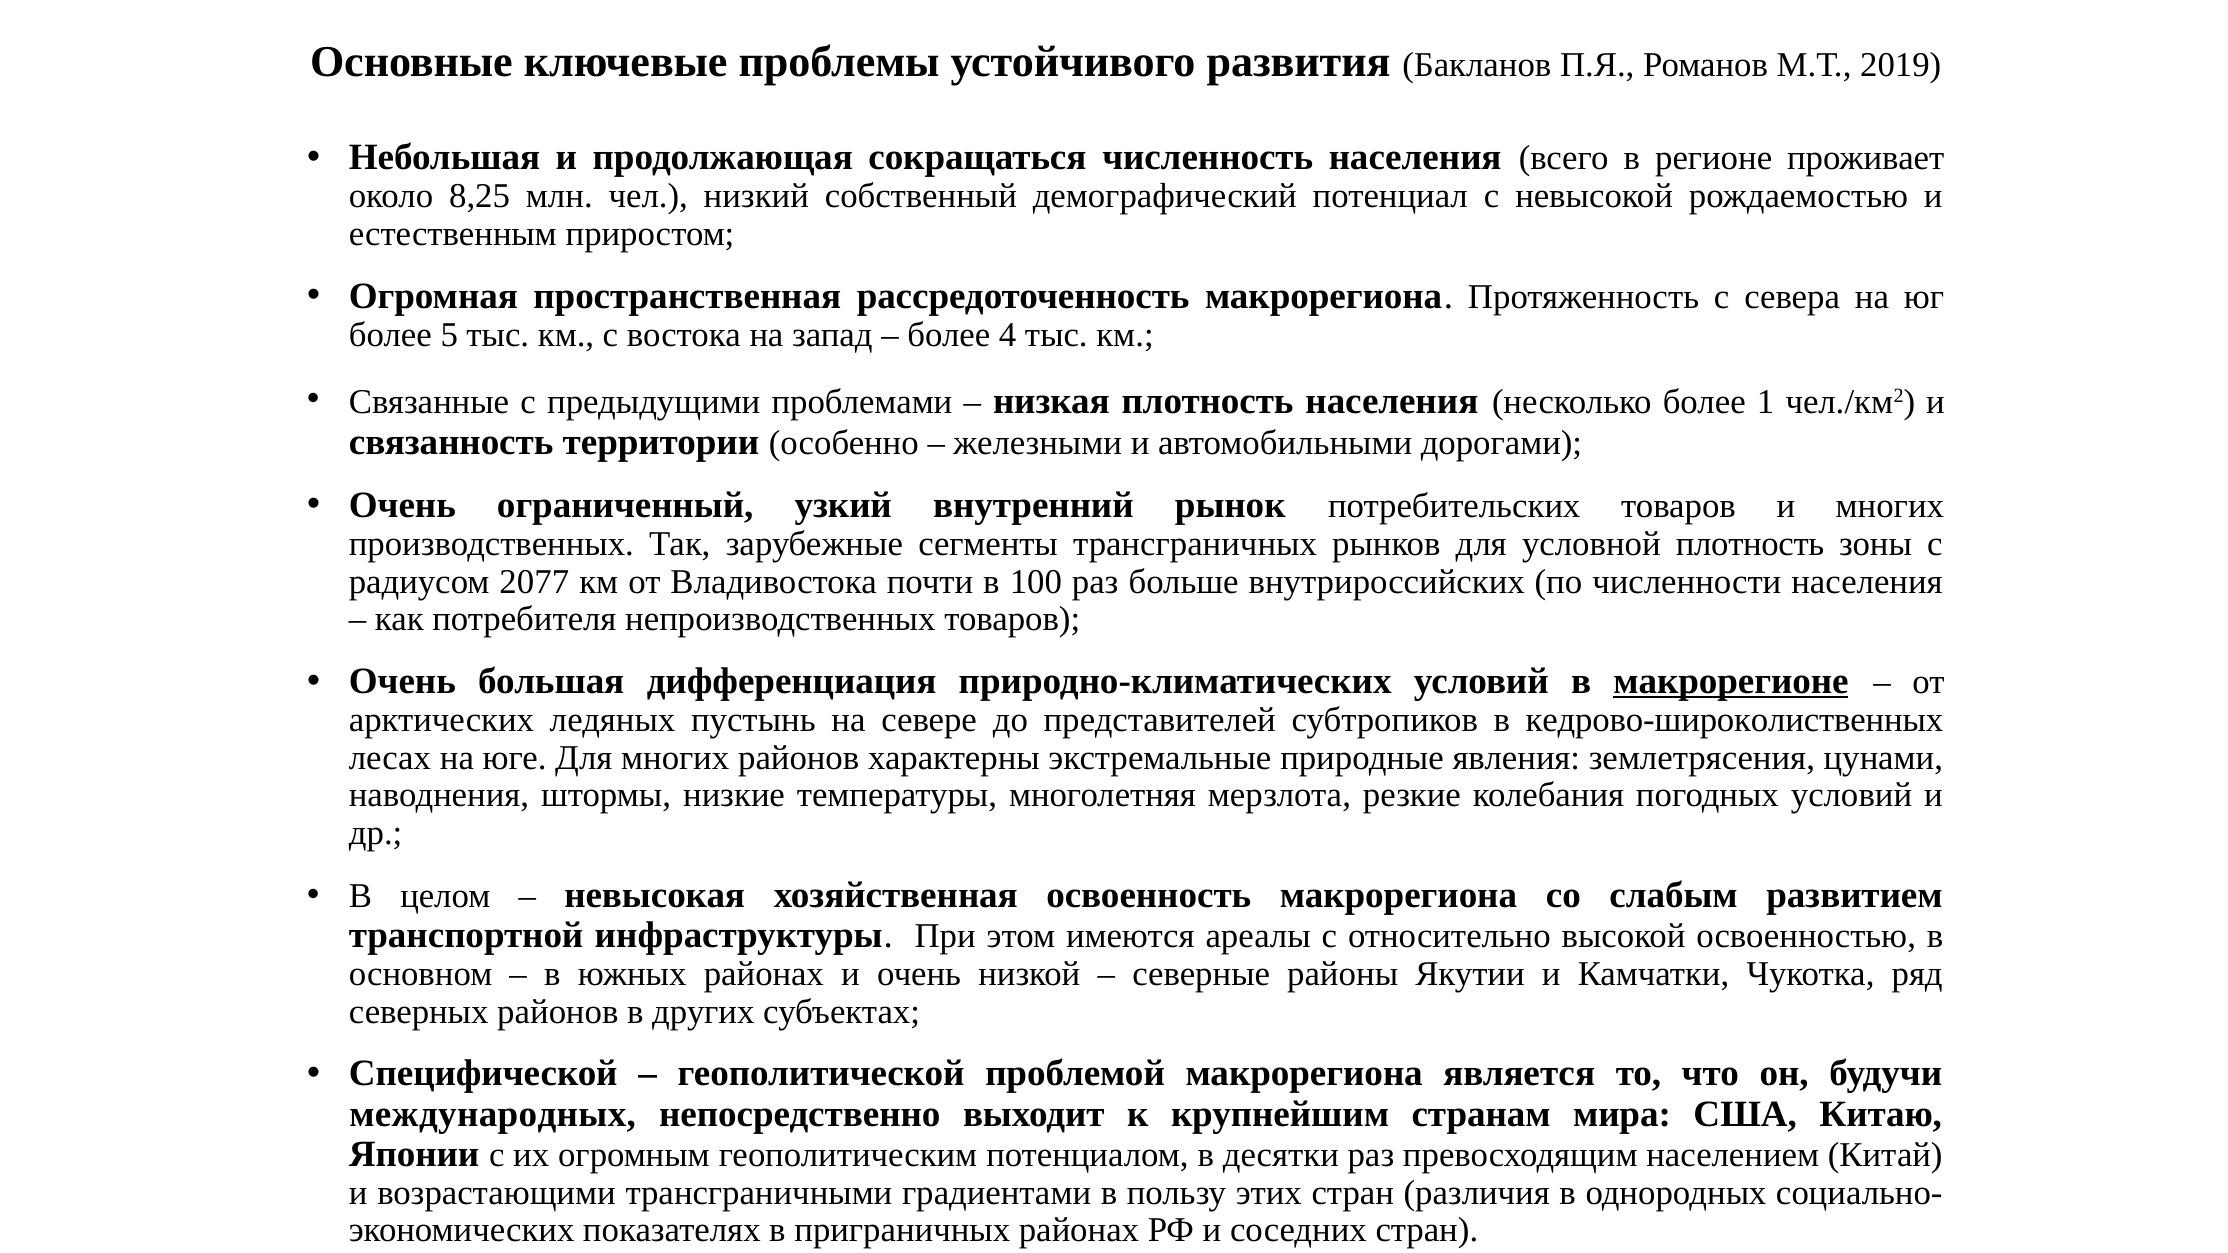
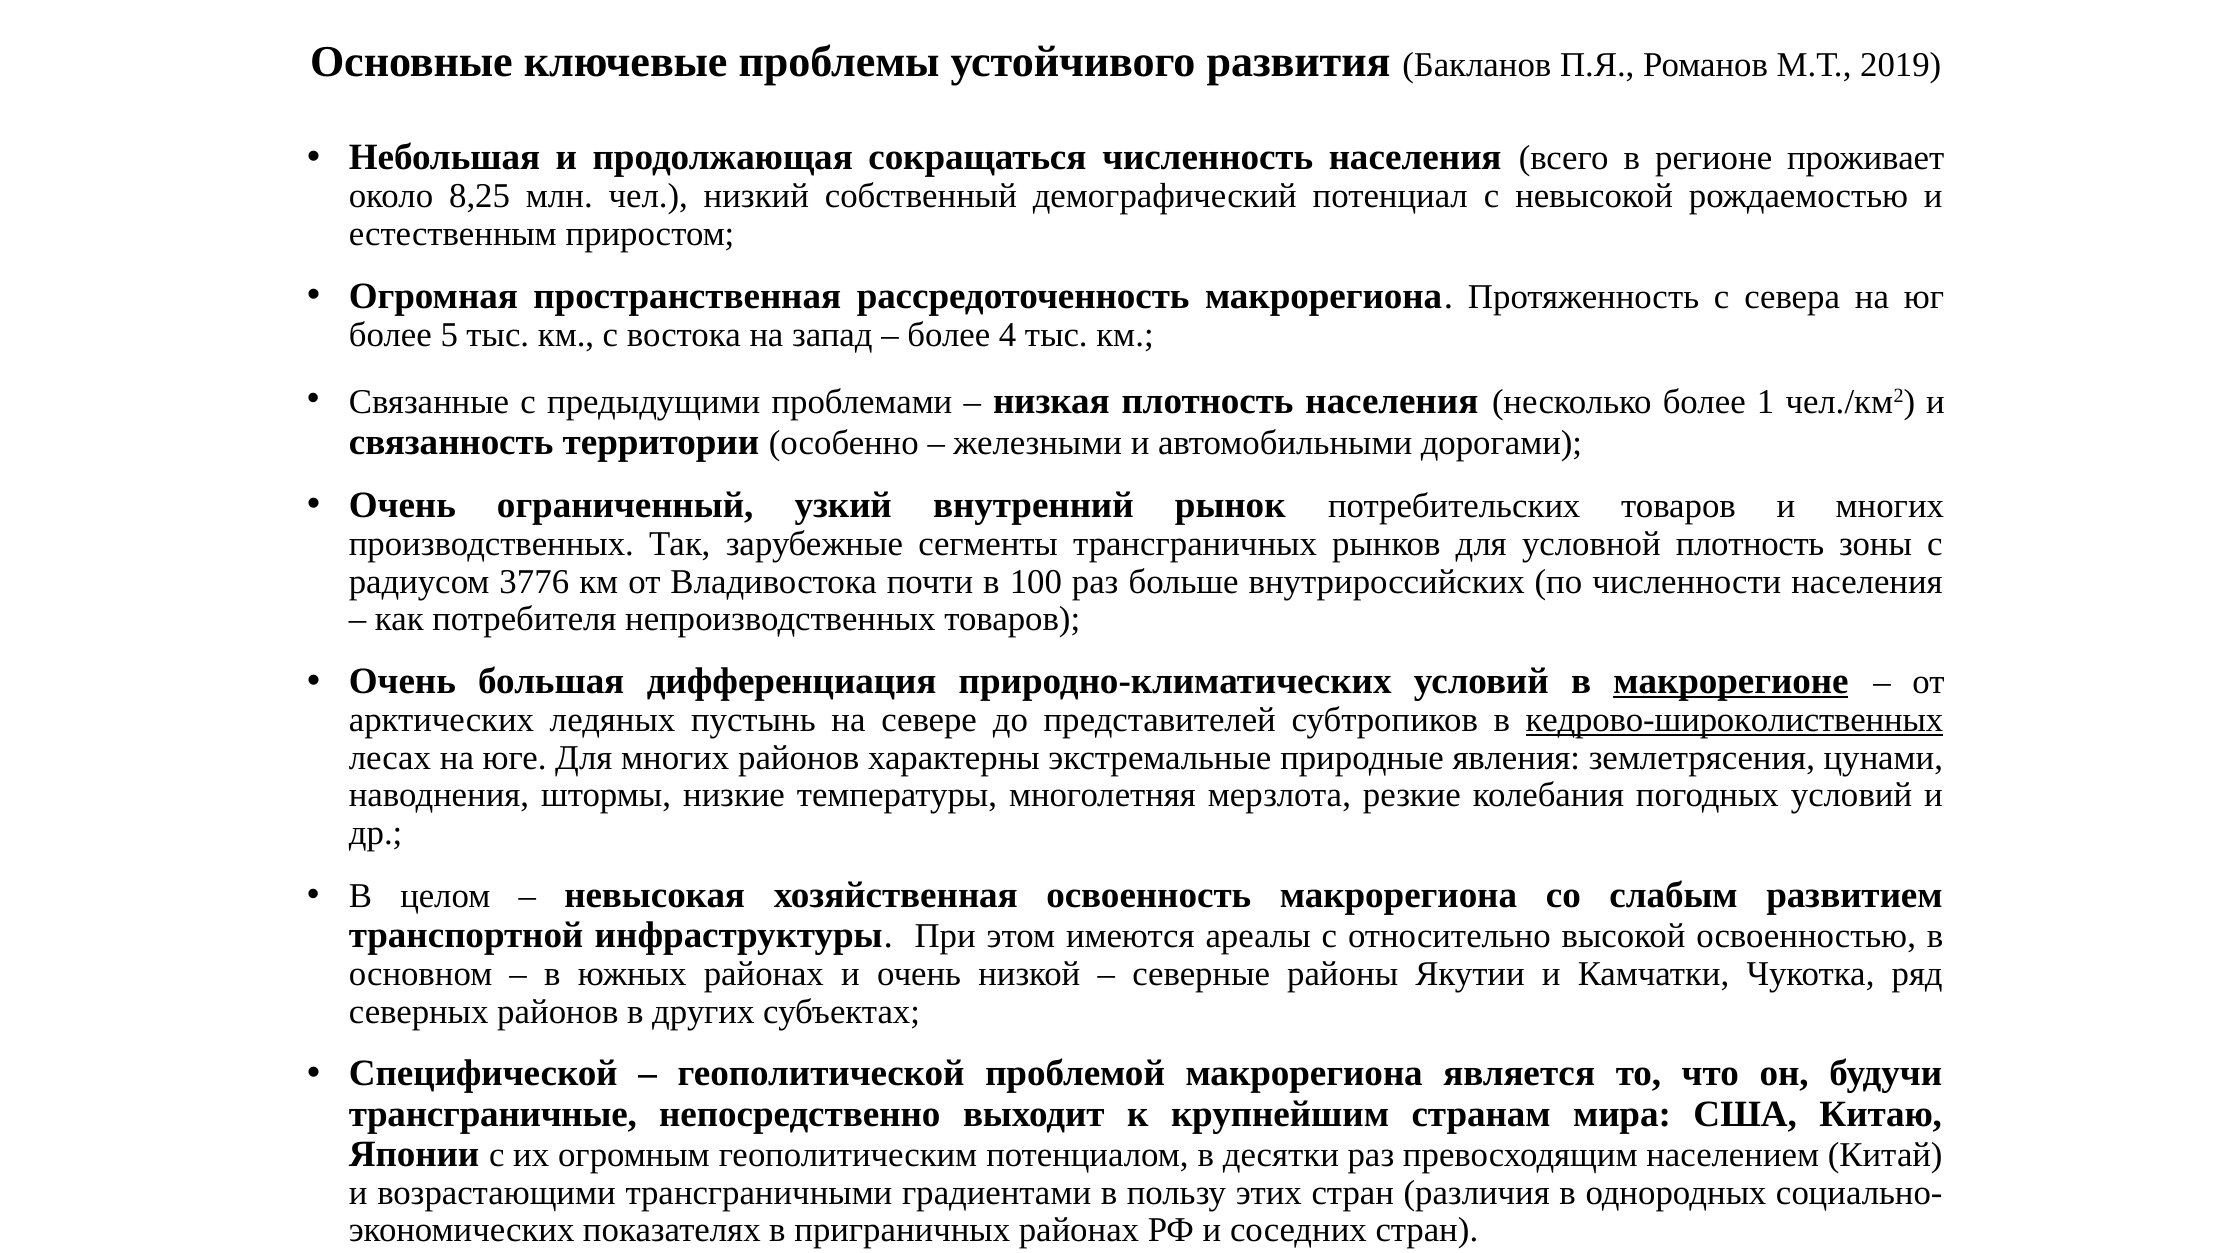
2077: 2077 -> 3776
кедрово-широколиственных underline: none -> present
международных: международных -> трансграничные
